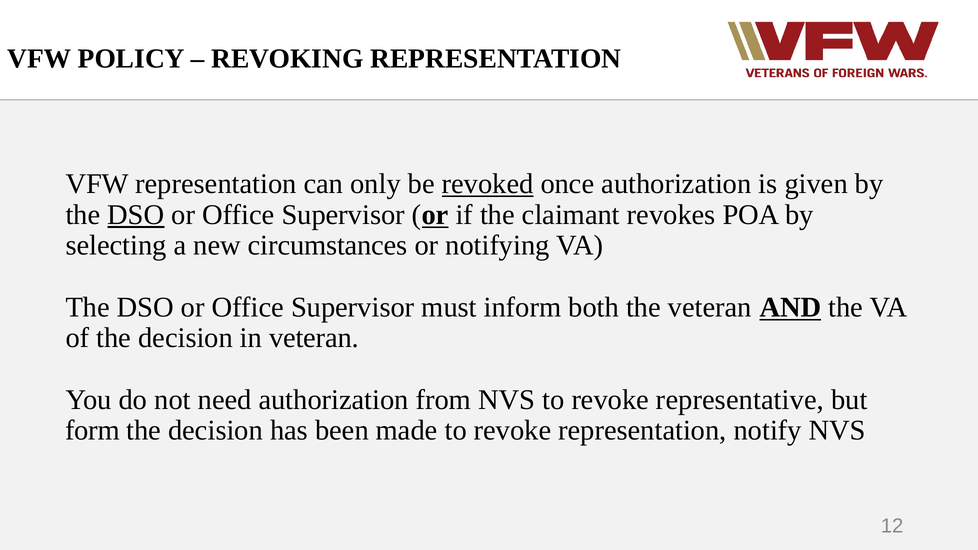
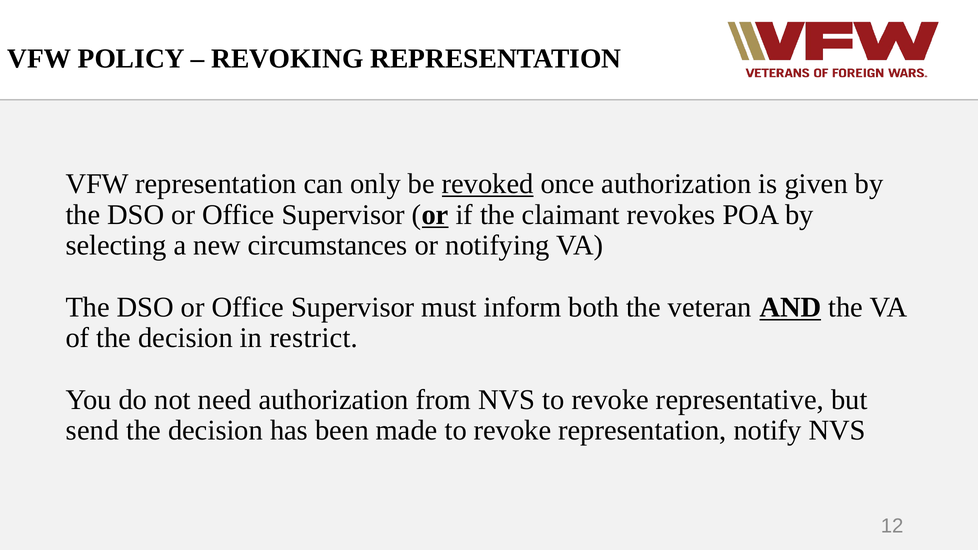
DSO at (136, 215) underline: present -> none
in veteran: veteran -> restrict
form: form -> send
